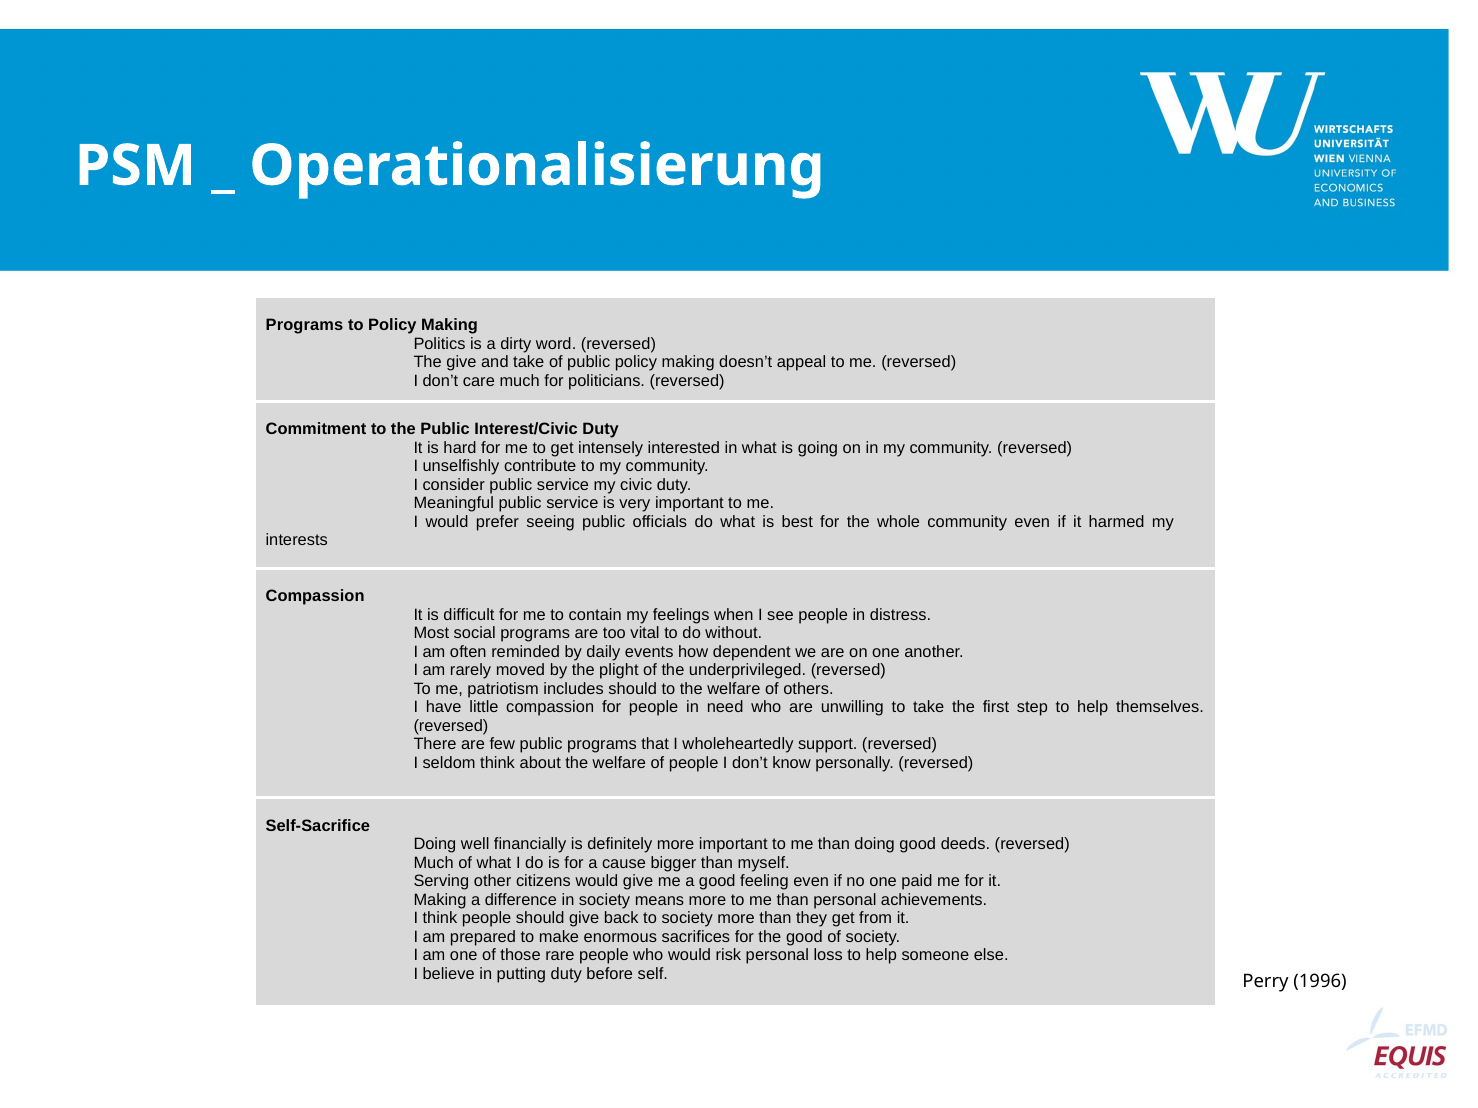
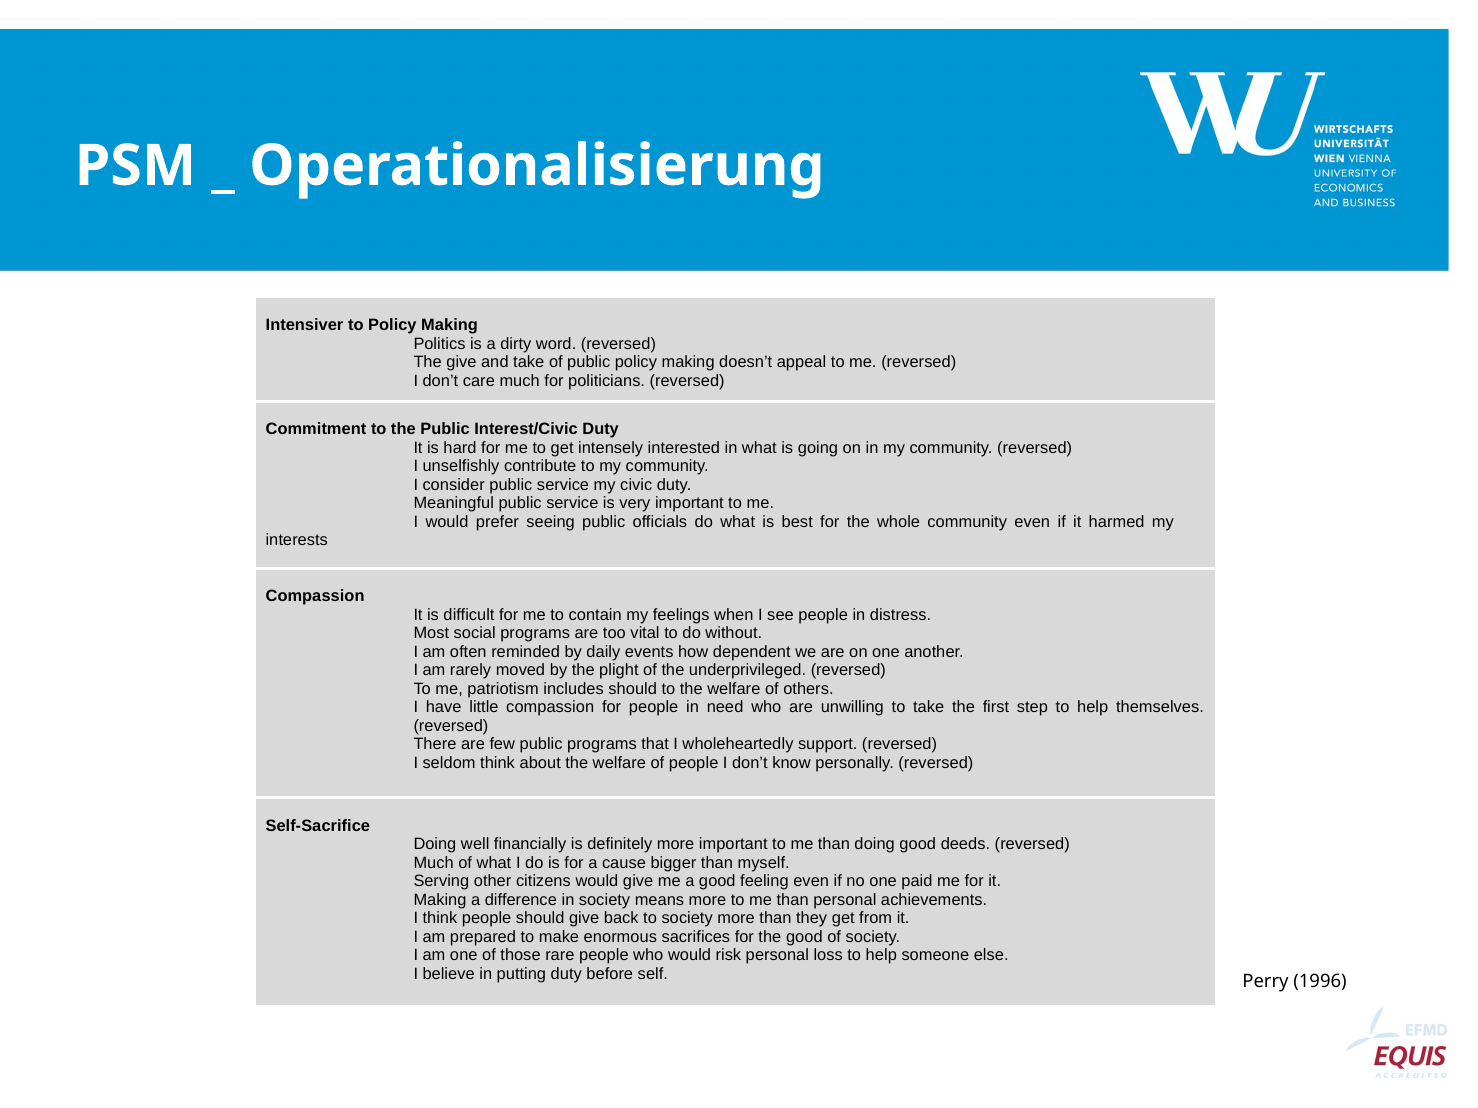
Programs at (304, 326): Programs -> Intensiver
